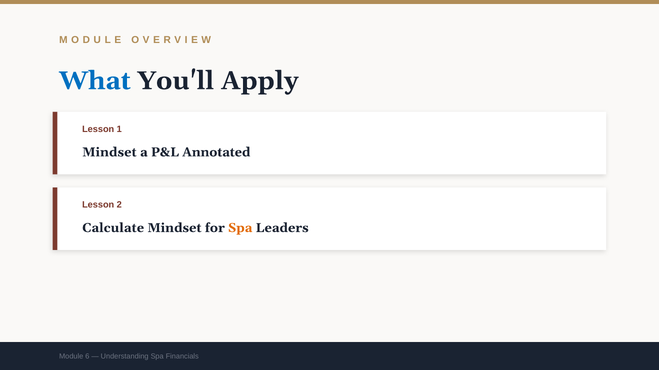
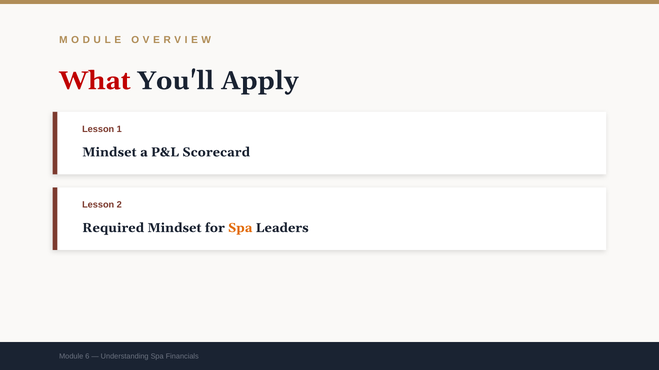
What colour: blue -> red
Annotated: Annotated -> Scorecard
Calculate: Calculate -> Required
